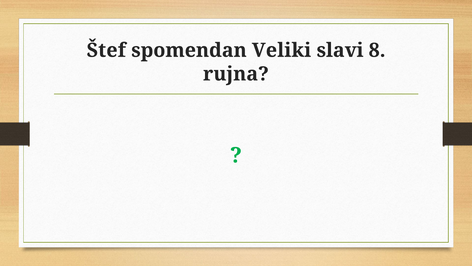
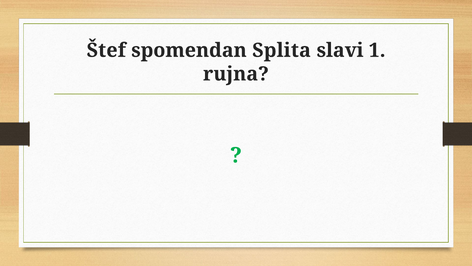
Veliki: Veliki -> Splita
8: 8 -> 1
